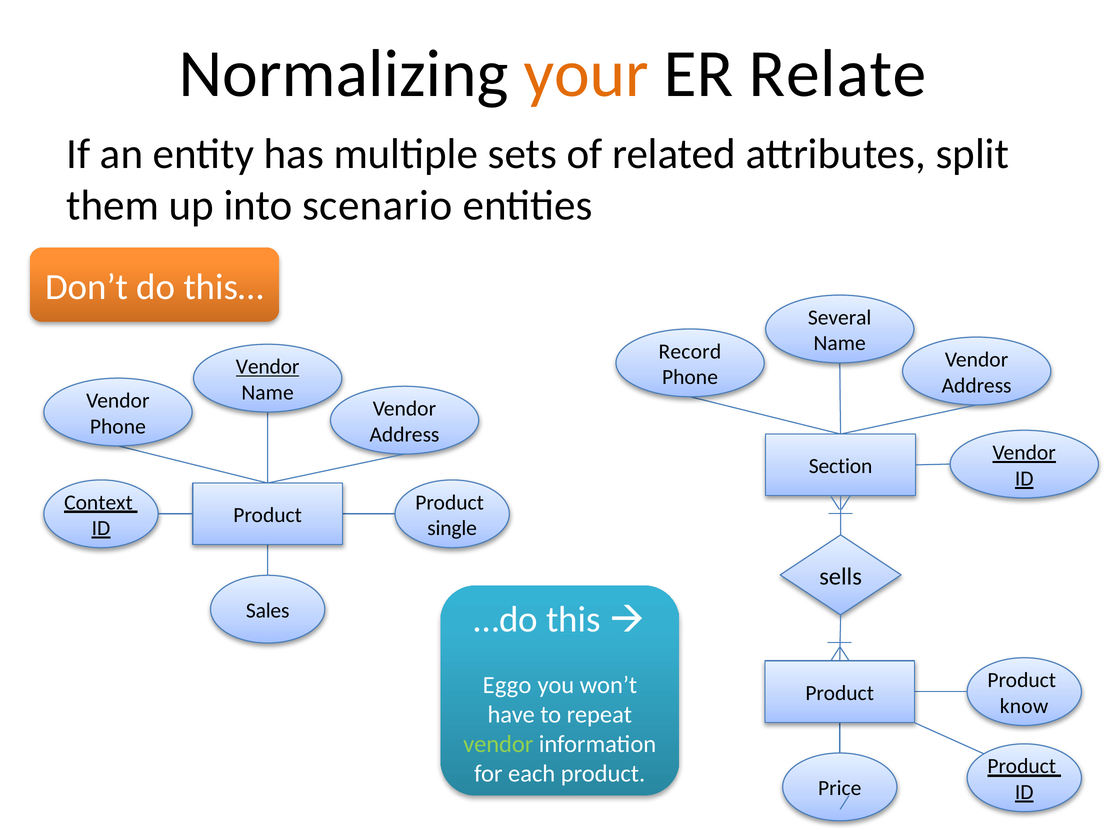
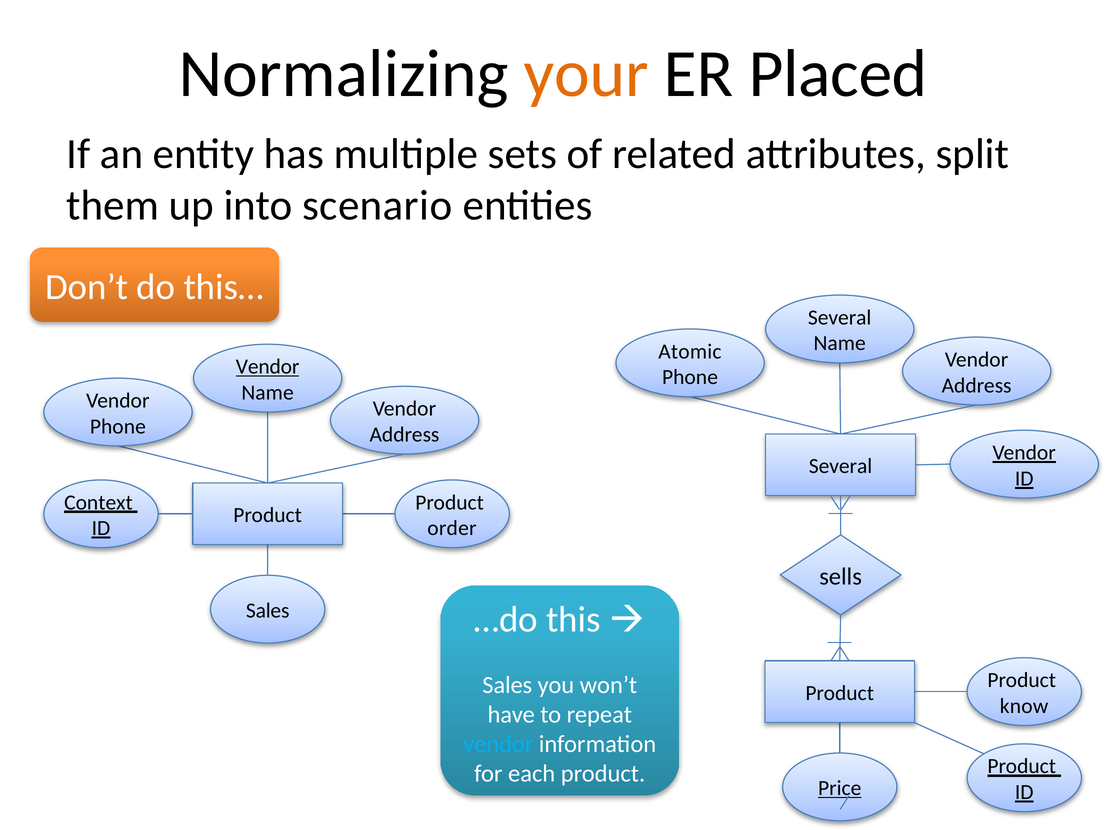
Relate: Relate -> Placed
Record: Record -> Atomic
Section at (841, 466): Section -> Several
single: single -> order
Eggo at (507, 685): Eggo -> Sales
vendor at (498, 744) colour: light green -> light blue
Price underline: none -> present
